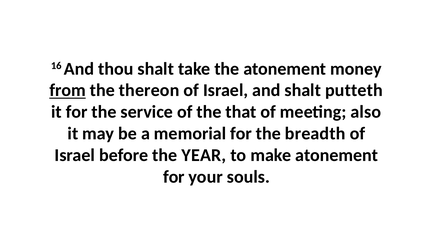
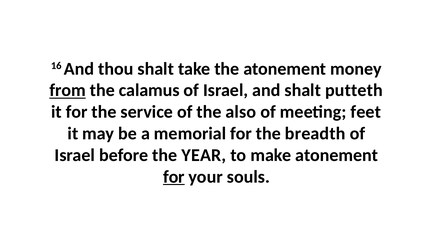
thereon: thereon -> calamus
that: that -> also
also: also -> feet
for at (174, 177) underline: none -> present
